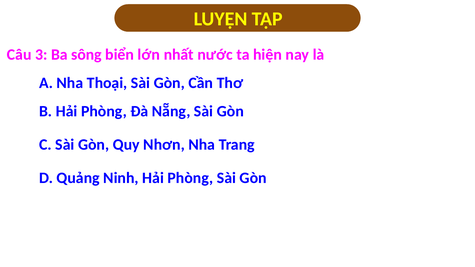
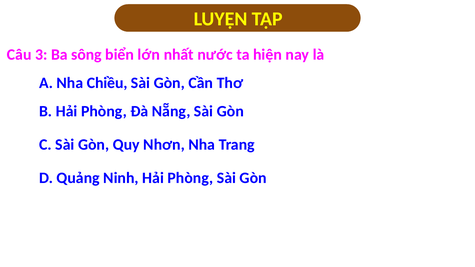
Thoại: Thoại -> Chiều
